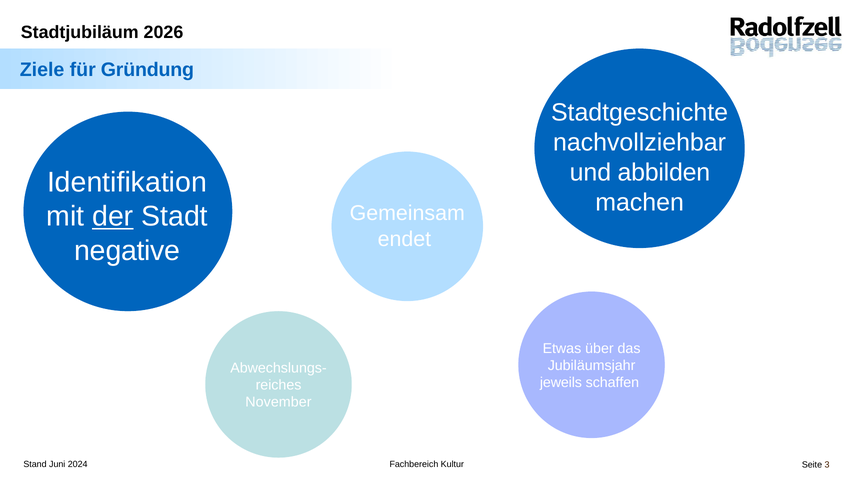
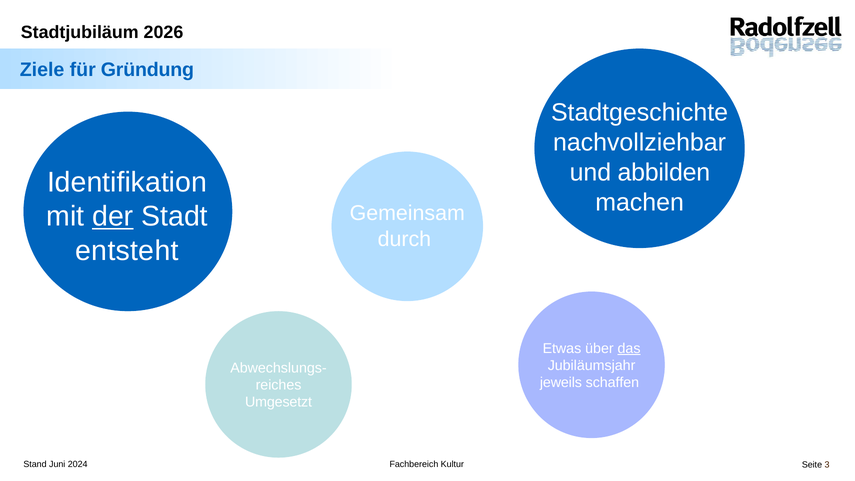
endet: endet -> durch
negative: negative -> entsteht
das underline: none -> present
November: November -> Umgesetzt
